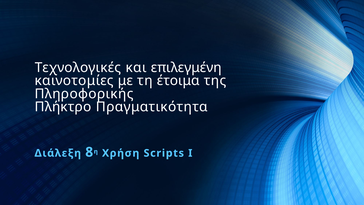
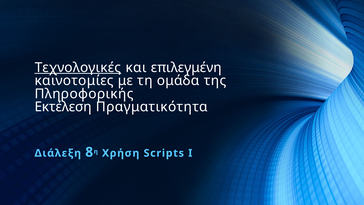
Τεχνολογικές underline: none -> present
έτοιμα: έτοιμα -> ομάδα
Πλήκτρο: Πλήκτρο -> Εκτέλεση
